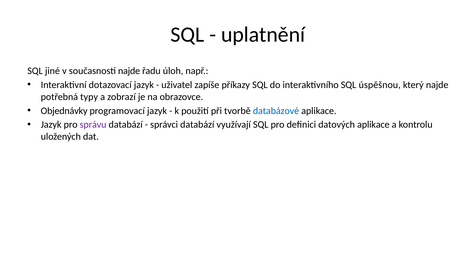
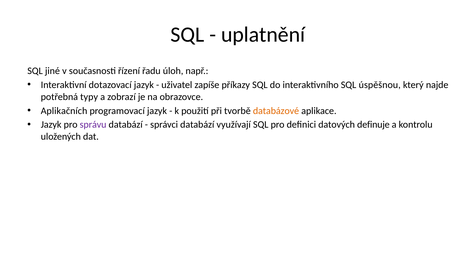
současnosti najde: najde -> řízení
Objednávky: Objednávky -> Aplikačních
databázové colour: blue -> orange
datových aplikace: aplikace -> definuje
